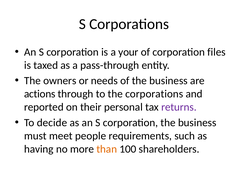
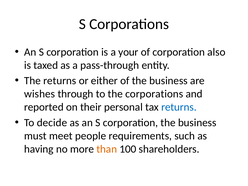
files: files -> also
The owners: owners -> returns
needs: needs -> either
actions: actions -> wishes
returns at (179, 107) colour: purple -> blue
